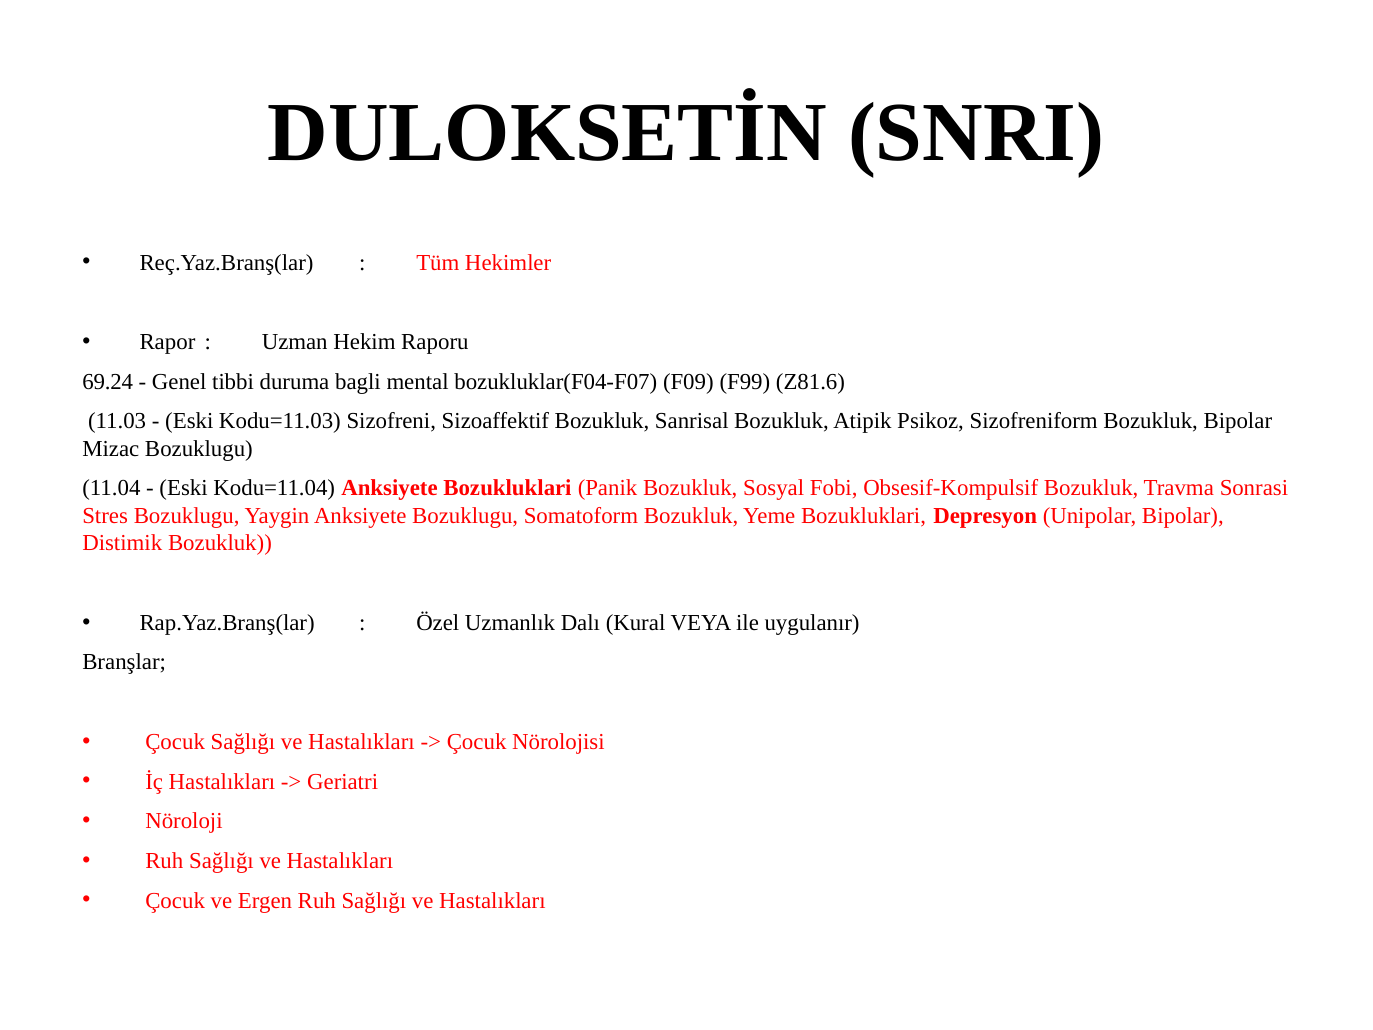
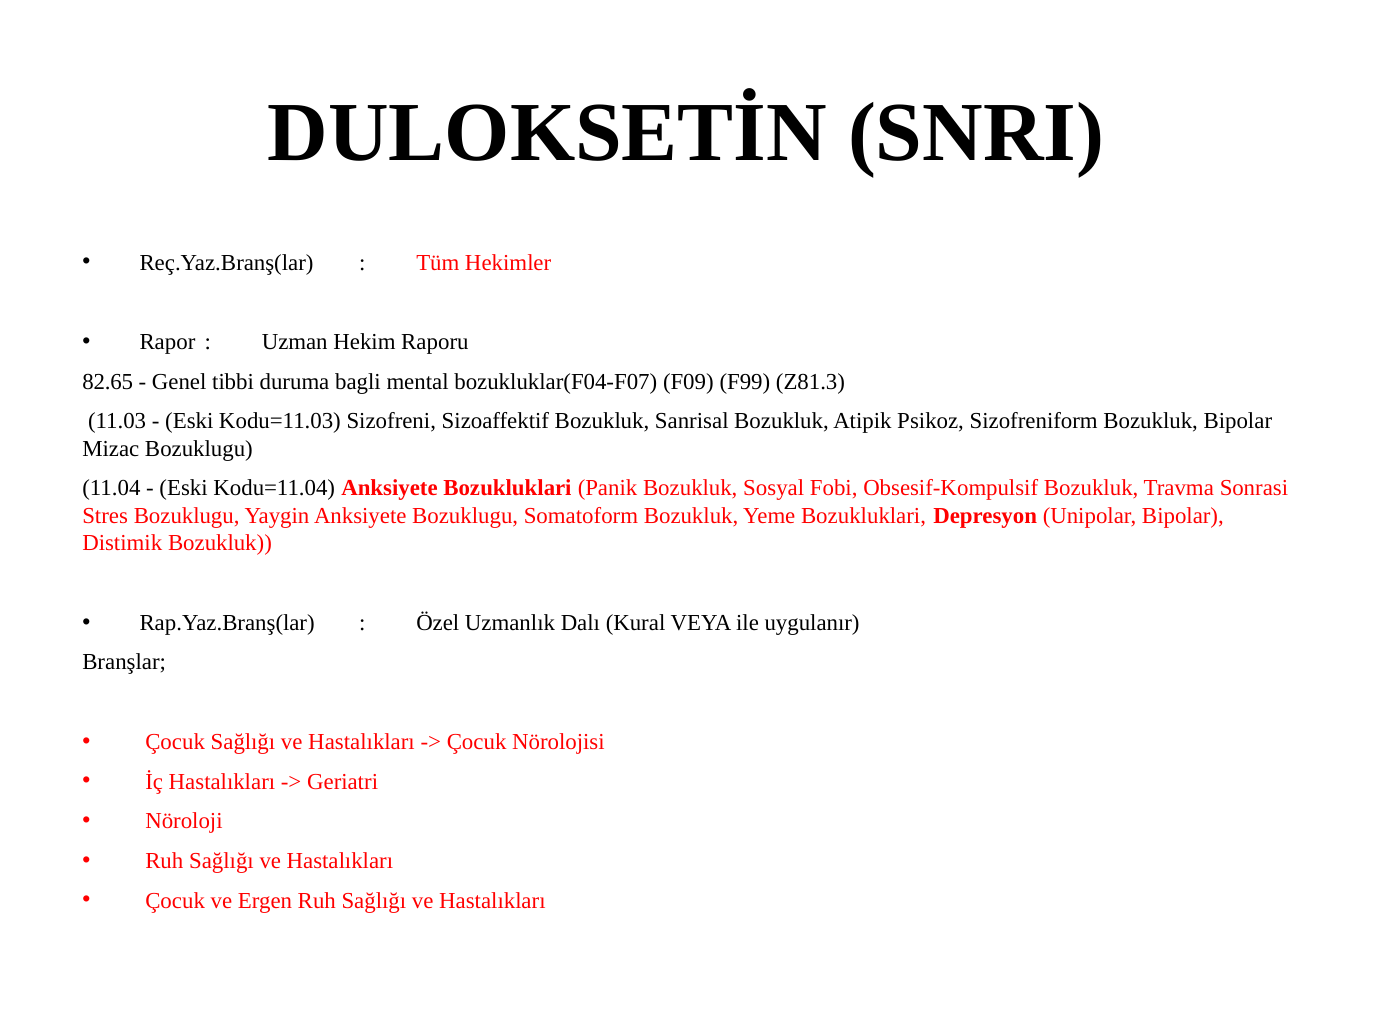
69.24: 69.24 -> 82.65
Z81.6: Z81.6 -> Z81.3
